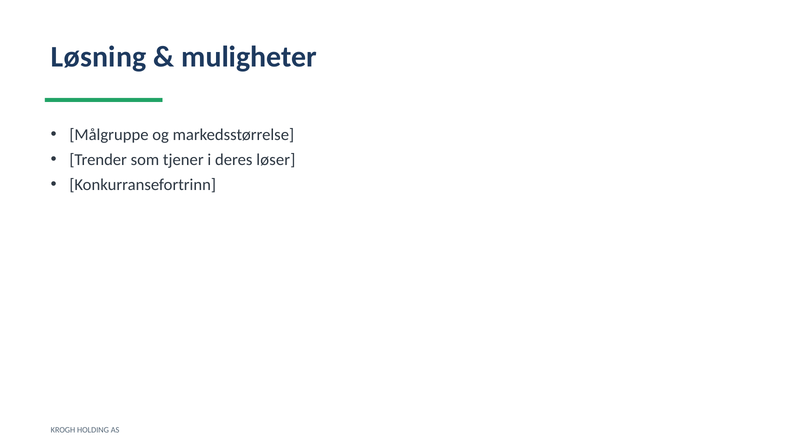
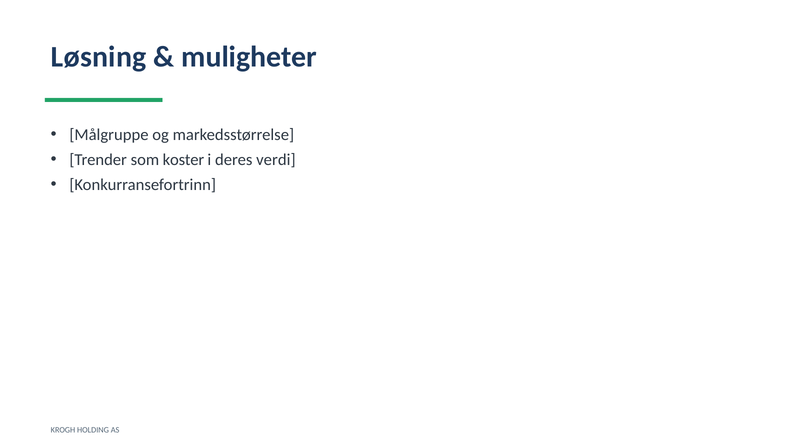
tjener: tjener -> koster
løser: løser -> verdi
